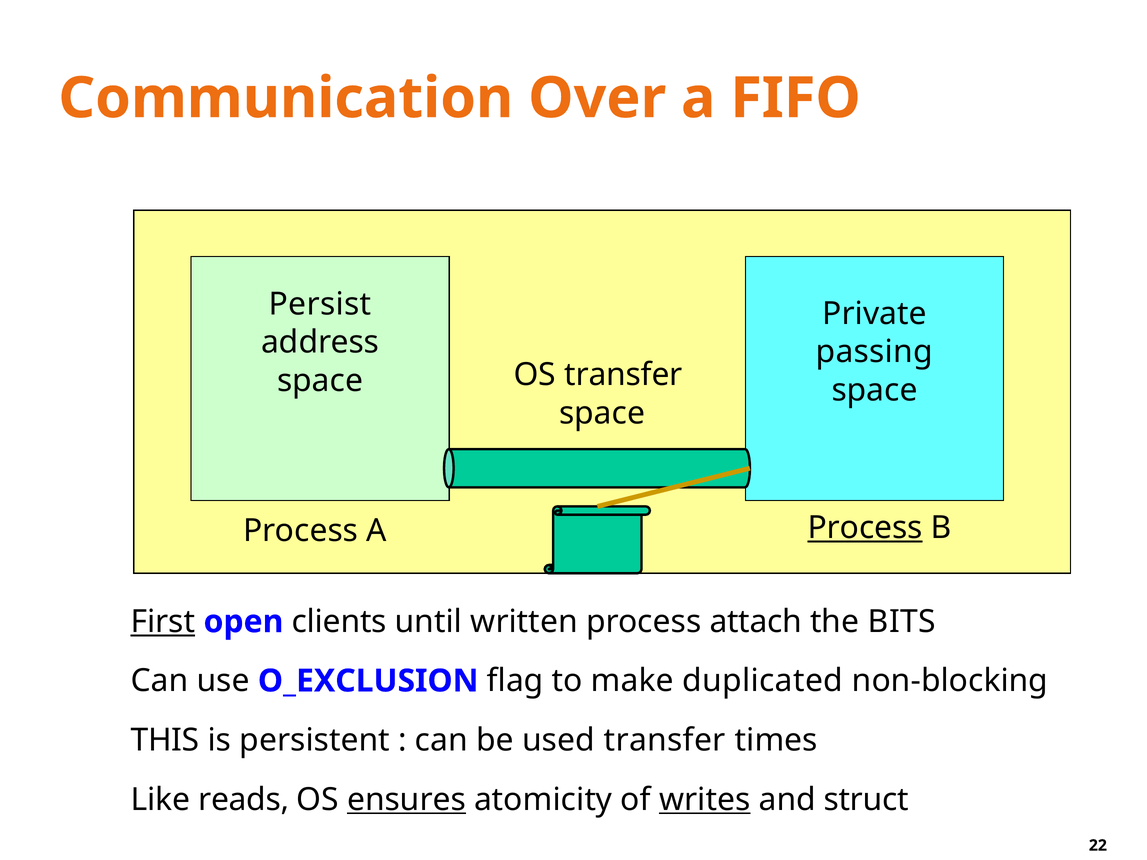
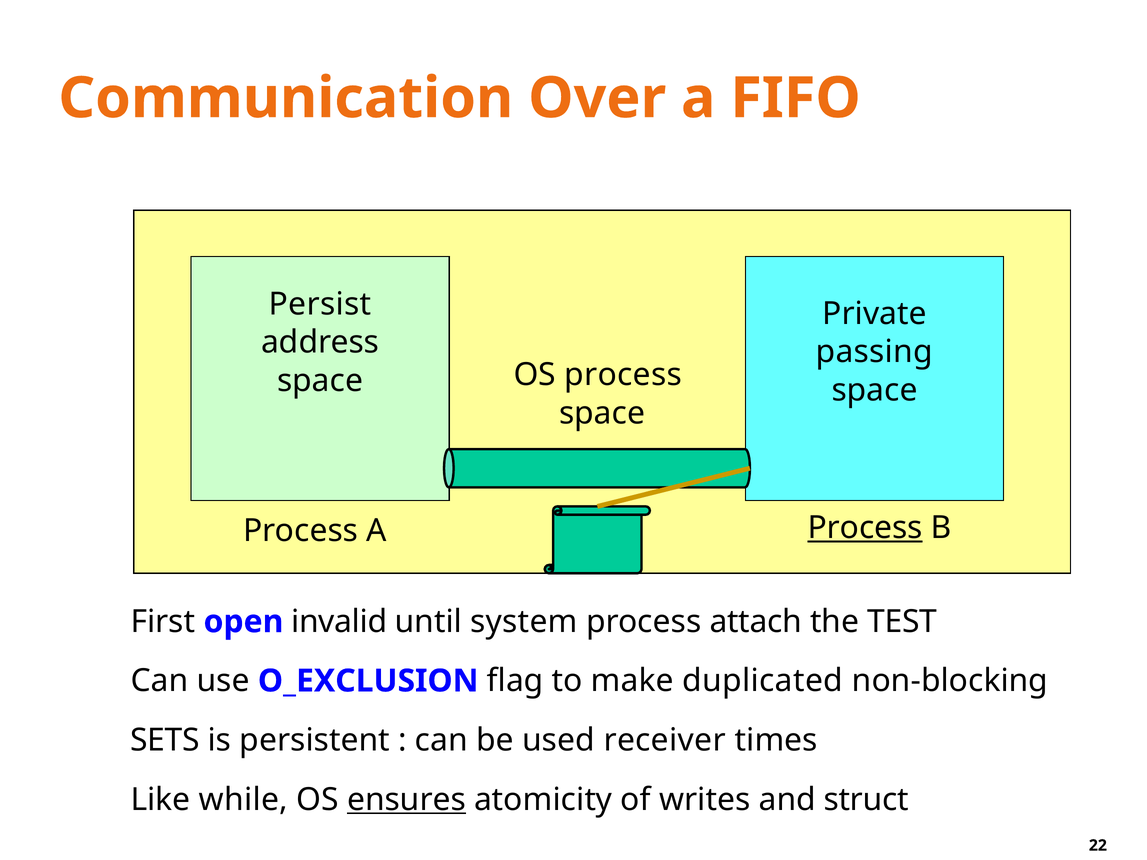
OS transfer: transfer -> process
First underline: present -> none
clients: clients -> invalid
written: written -> system
BITS: BITS -> TEST
THIS: THIS -> SETS
used transfer: transfer -> receiver
reads: reads -> while
writes underline: present -> none
